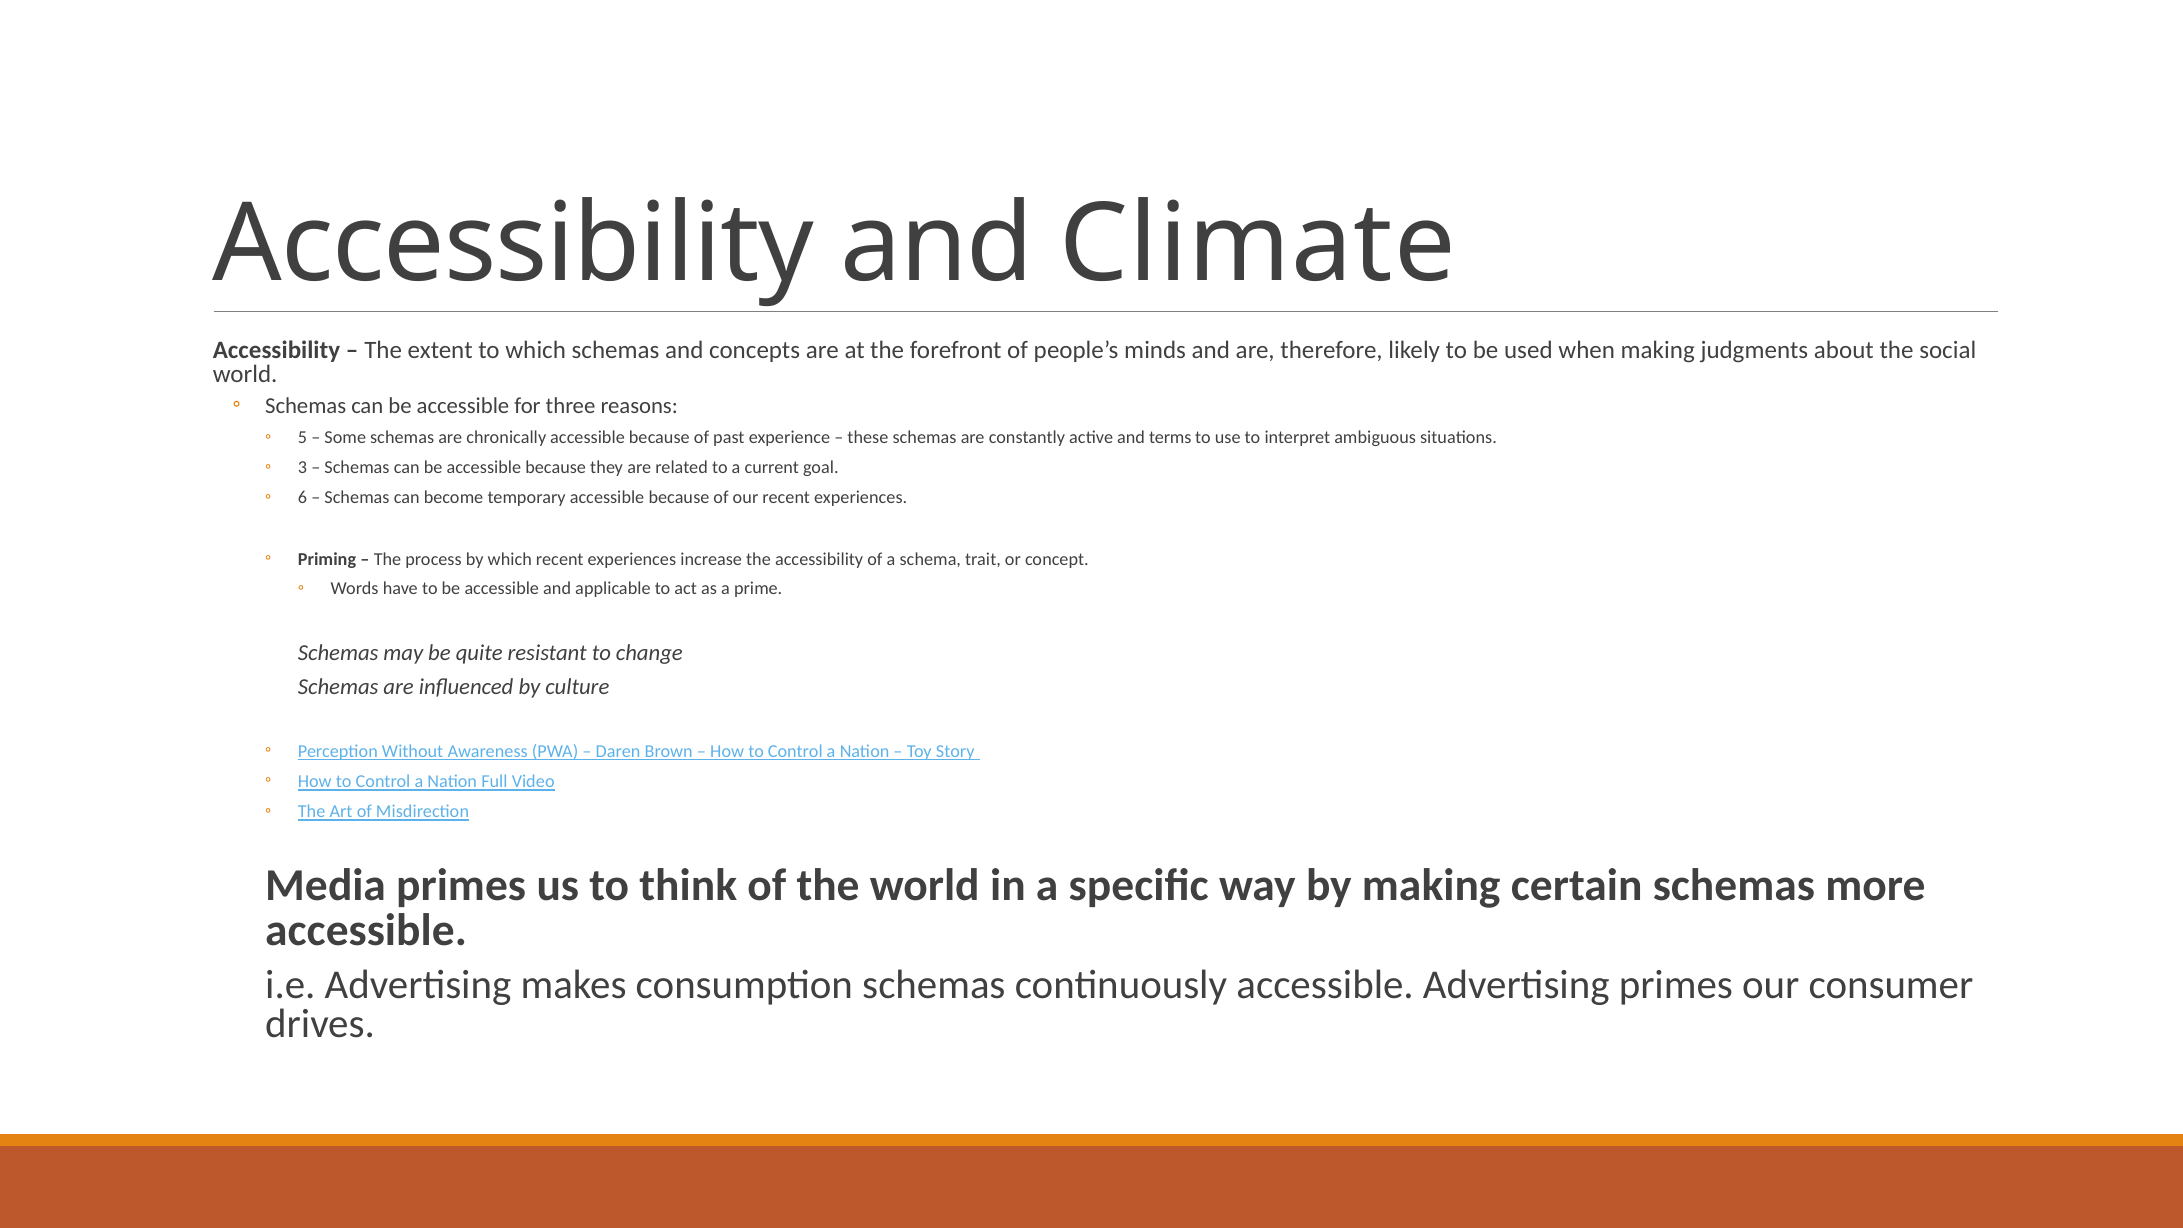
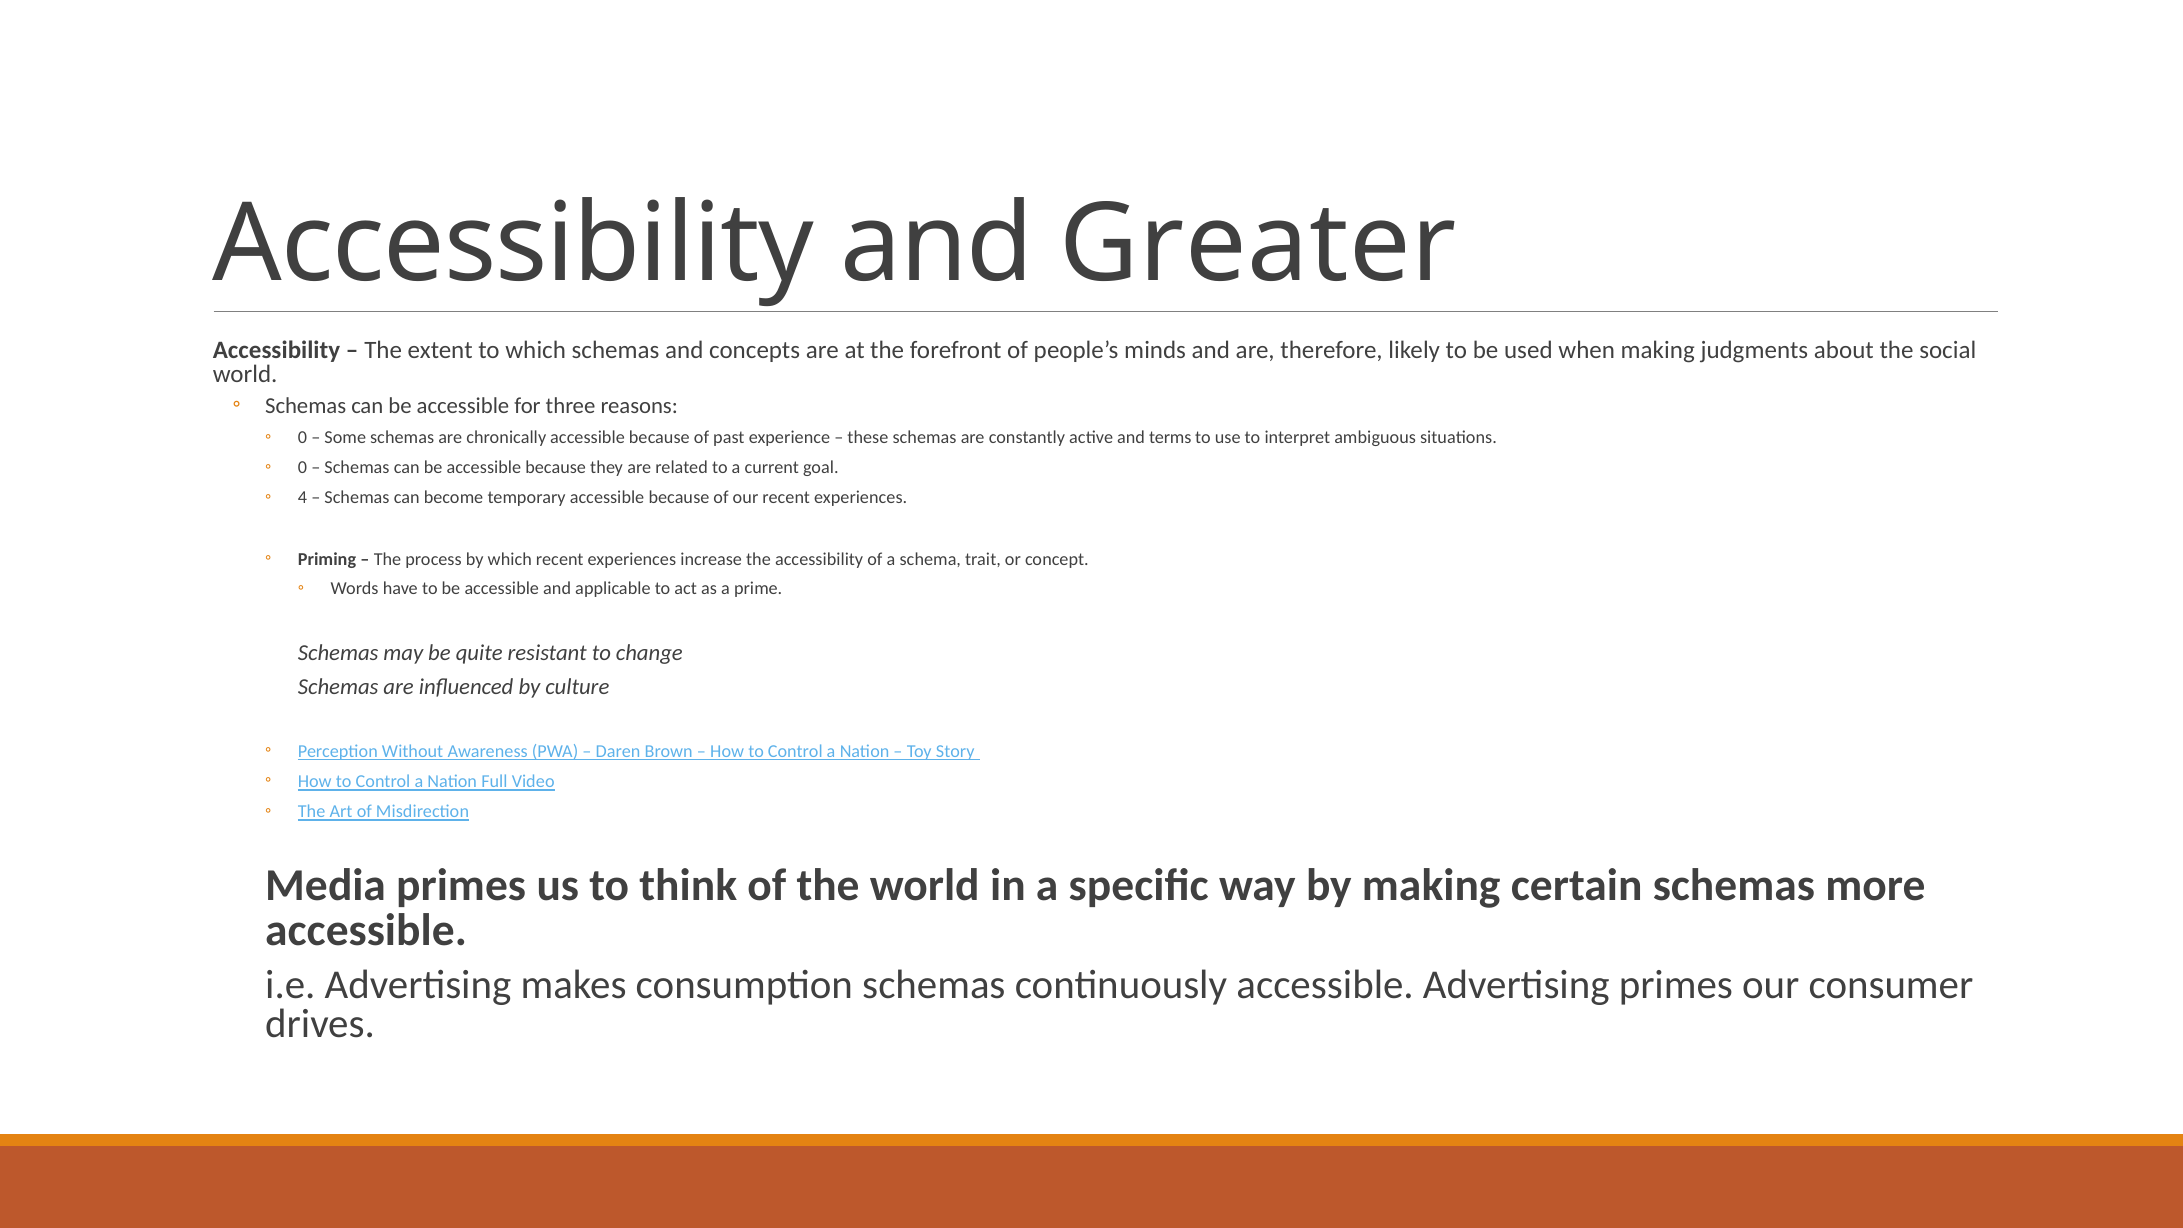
Climate: Climate -> Greater
5 at (303, 438): 5 -> 0
3 at (303, 468): 3 -> 0
6: 6 -> 4
